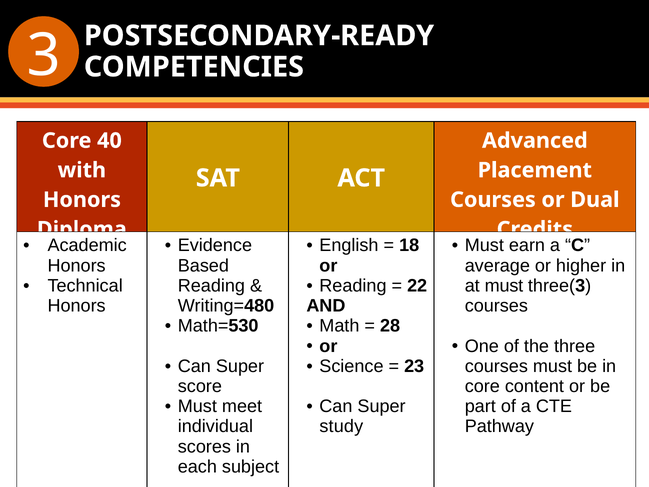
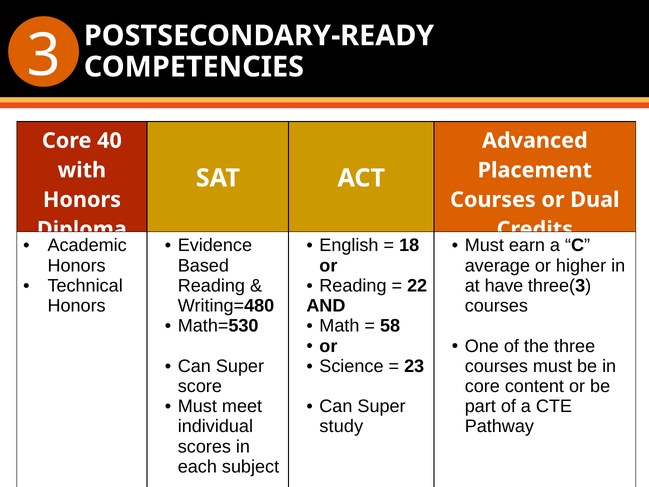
at must: must -> have
28: 28 -> 58
